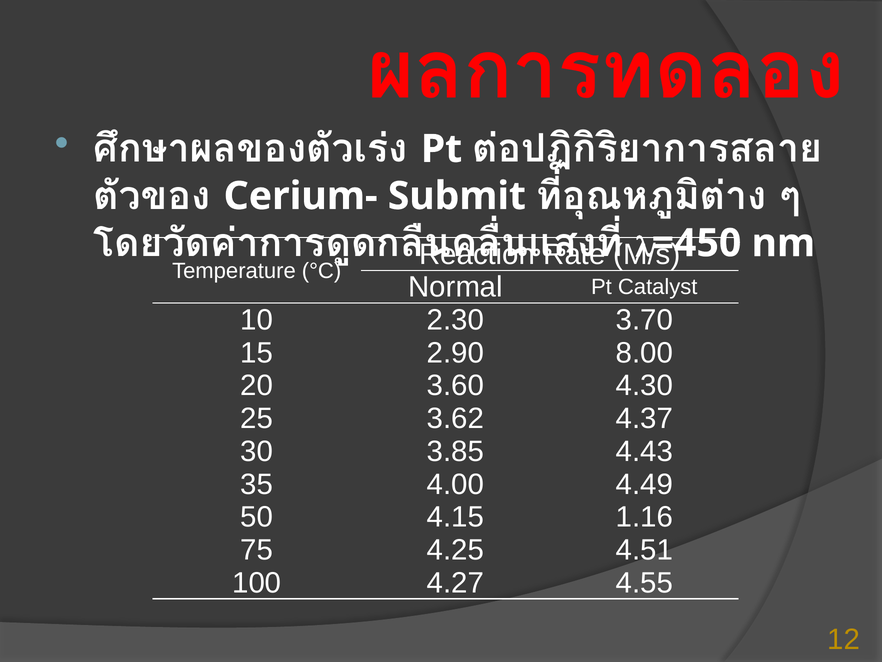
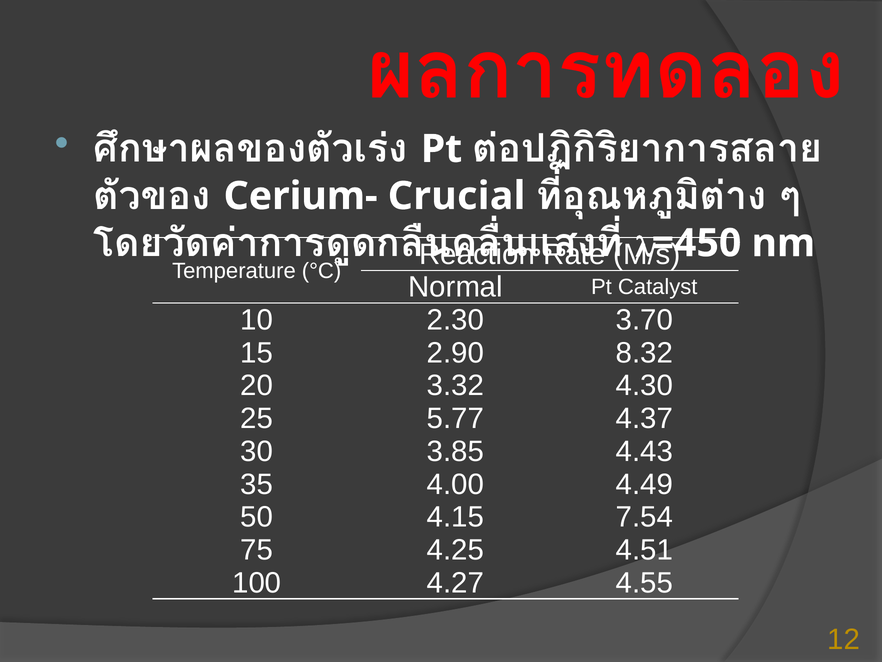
Submit: Submit -> Crucial
8.00: 8.00 -> 8.32
3.60: 3.60 -> 3.32
3.62: 3.62 -> 5.77
1.16: 1.16 -> 7.54
